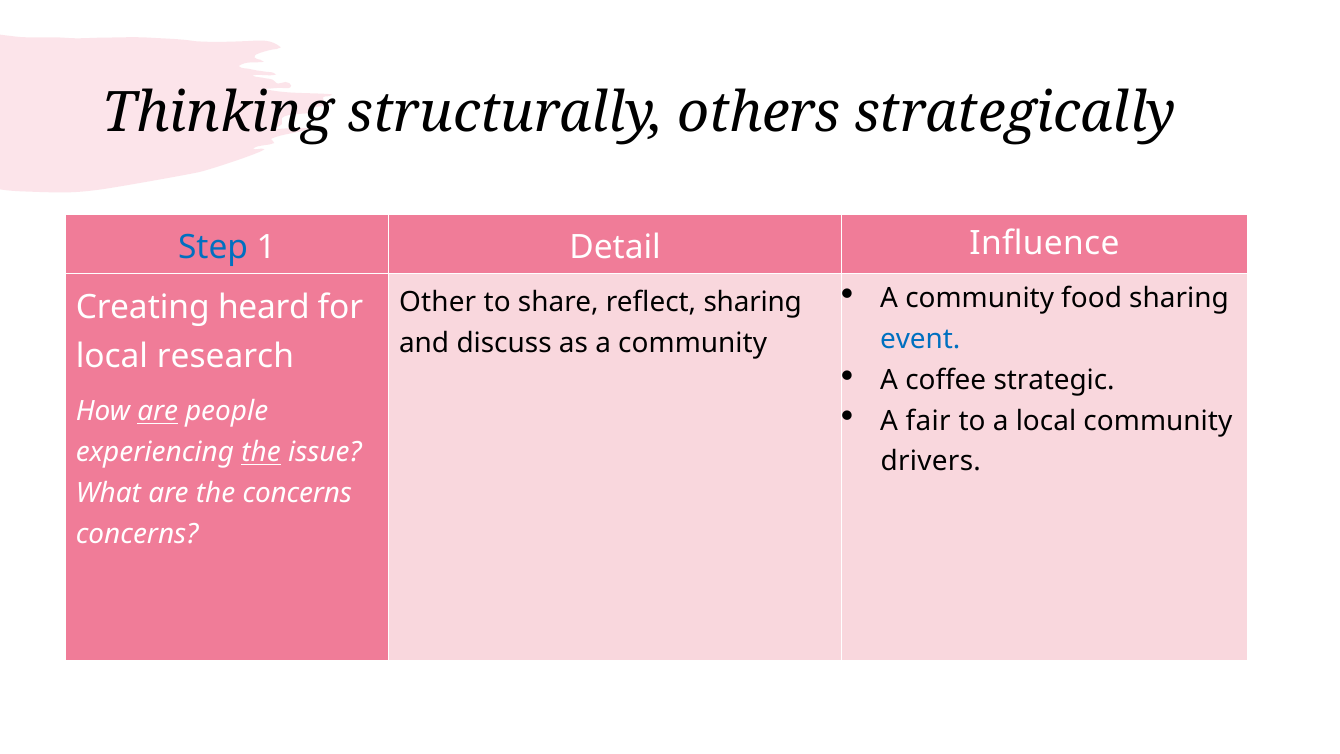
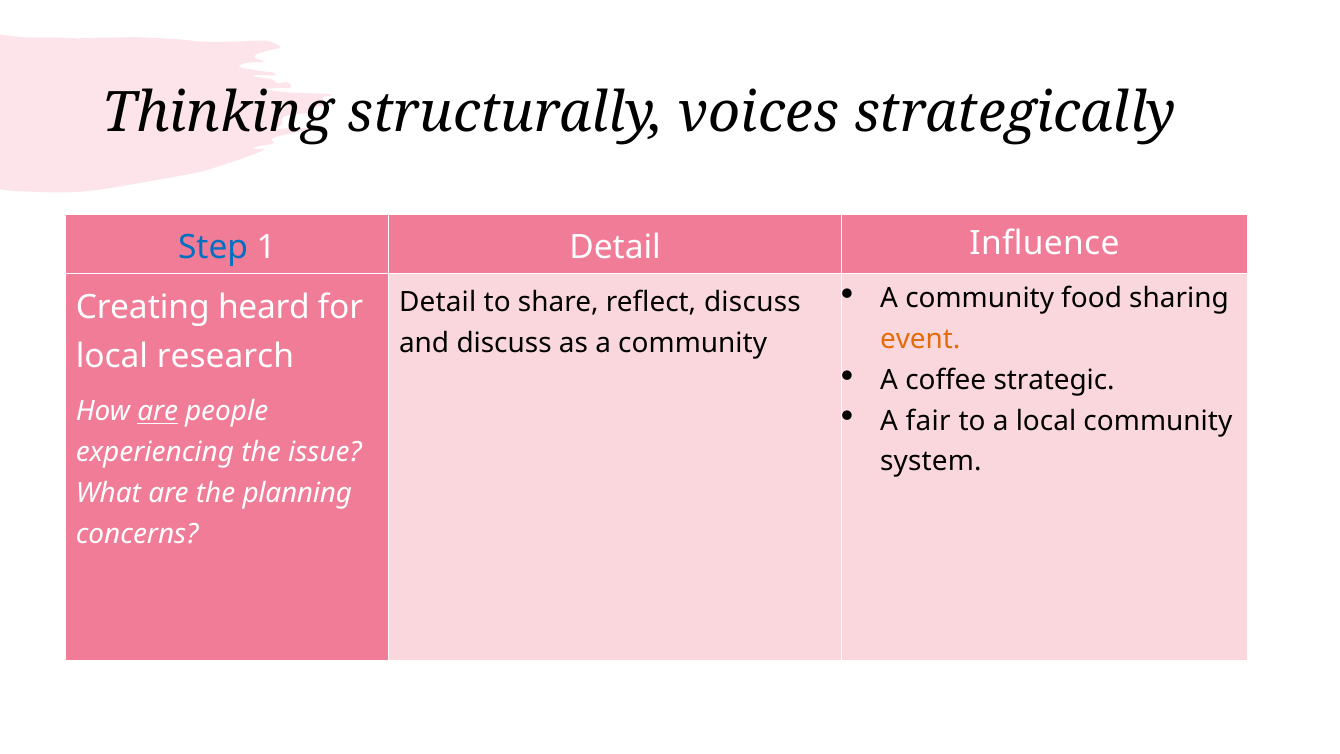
others: others -> voices
Other at (438, 302): Other -> Detail
reflect sharing: sharing -> discuss
event colour: blue -> orange
the at (261, 452) underline: present -> none
drivers: drivers -> system
the concerns: concerns -> planning
